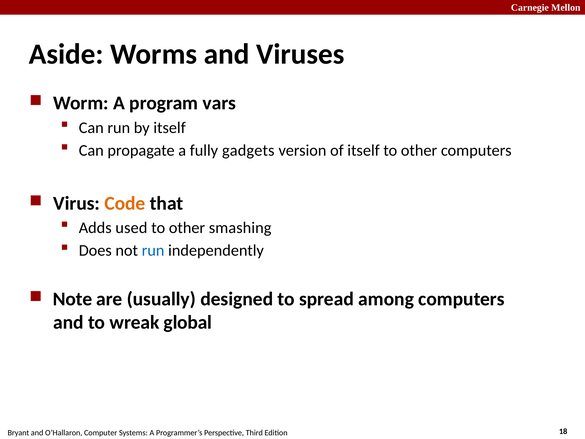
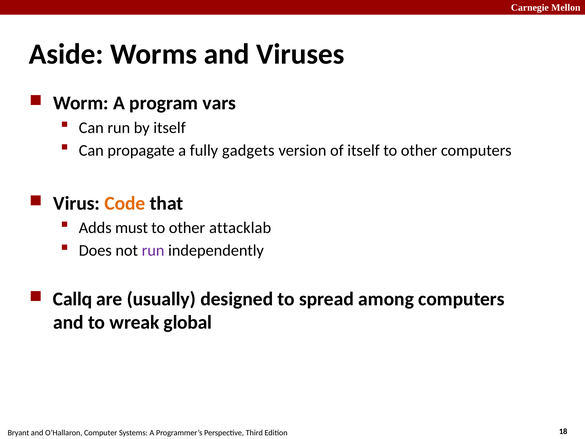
used: used -> must
smashing: smashing -> attacklab
run at (153, 250) colour: blue -> purple
Note: Note -> Callq
